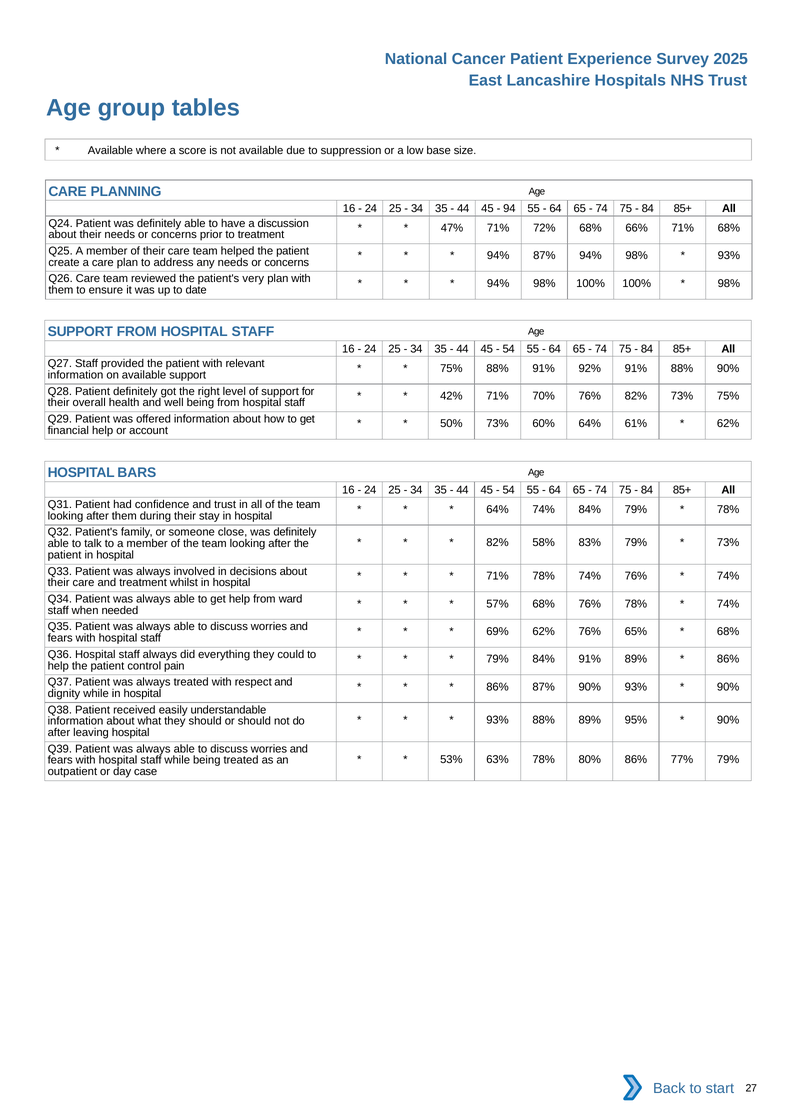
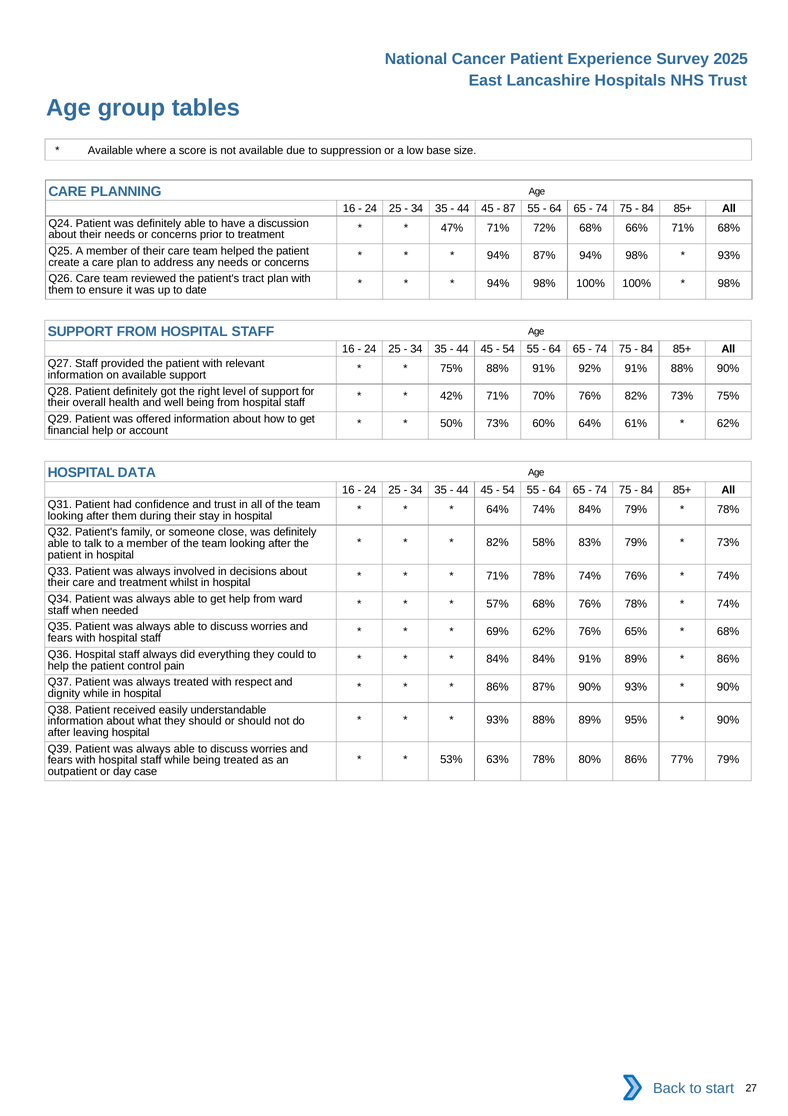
94: 94 -> 87
very: very -> tract
BARS: BARS -> DATA
79% at (498, 659): 79% -> 84%
